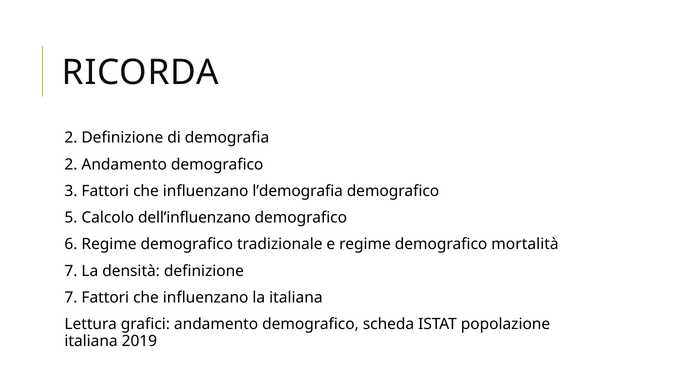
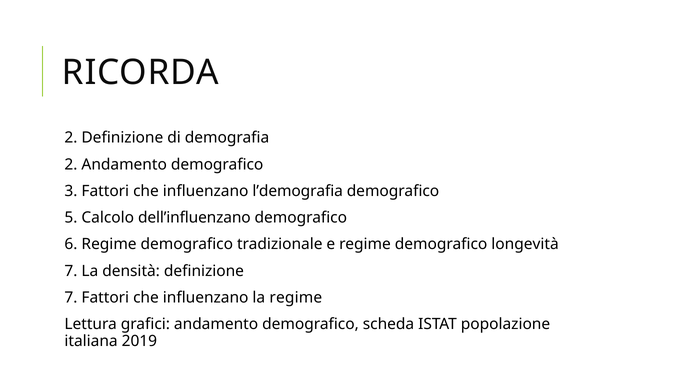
mortalità: mortalità -> longevità
la italiana: italiana -> regime
